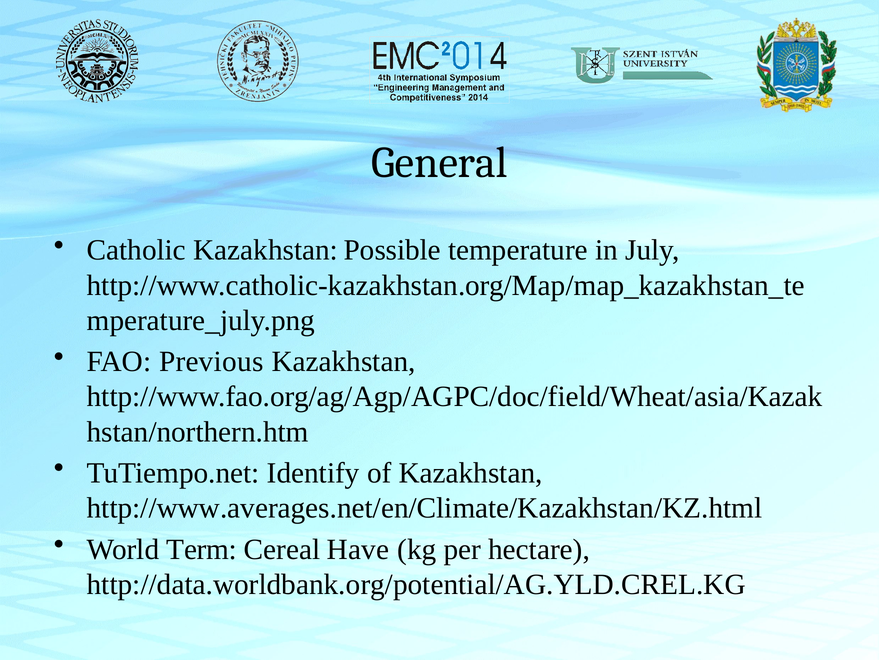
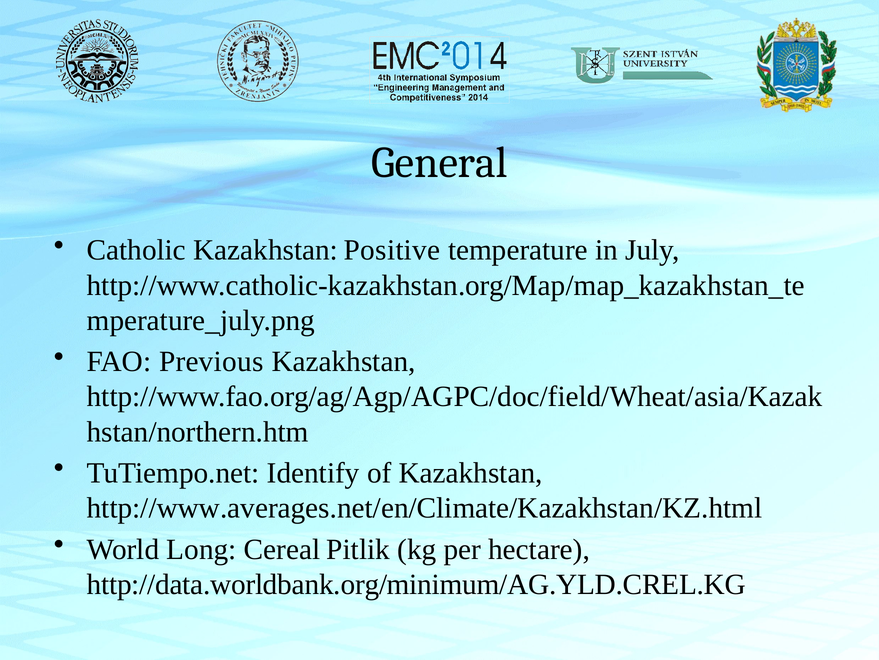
Possible: Possible -> Positive
Term: Term -> Long
Have: Have -> Pitlik
http://data.worldbank.org/potential/AG.YLD.CREL.KG: http://data.worldbank.org/potential/AG.YLD.CREL.KG -> http://data.worldbank.org/minimum/AG.YLD.CREL.KG
